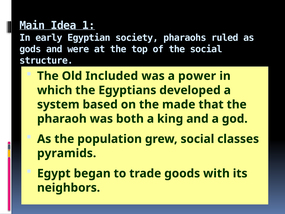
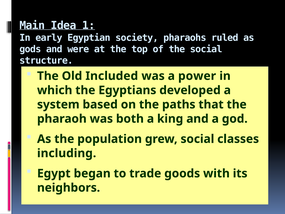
made: made -> paths
pyramids: pyramids -> including
